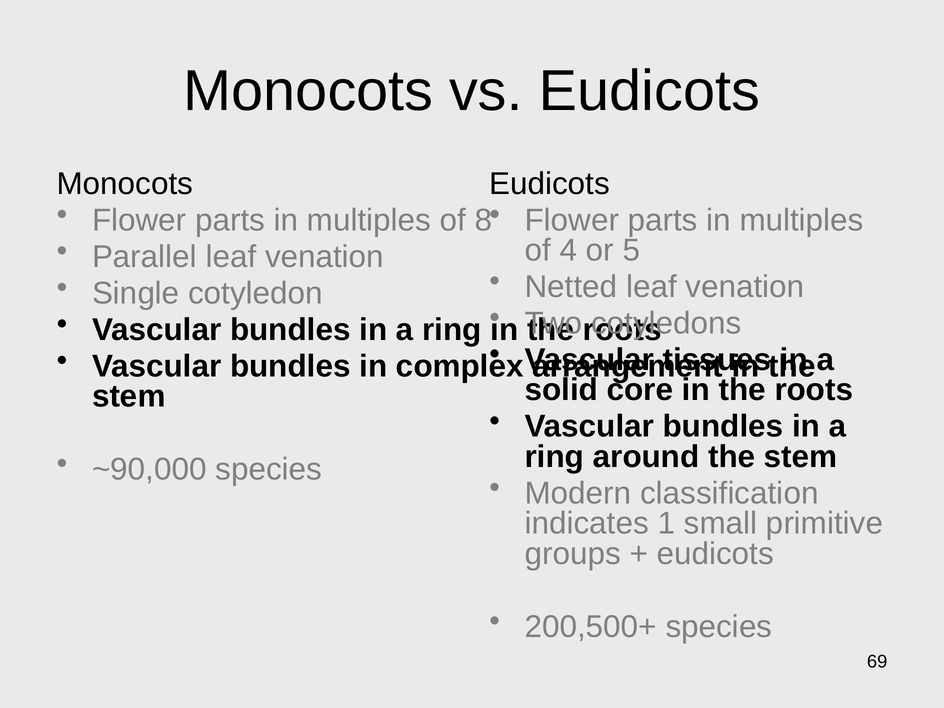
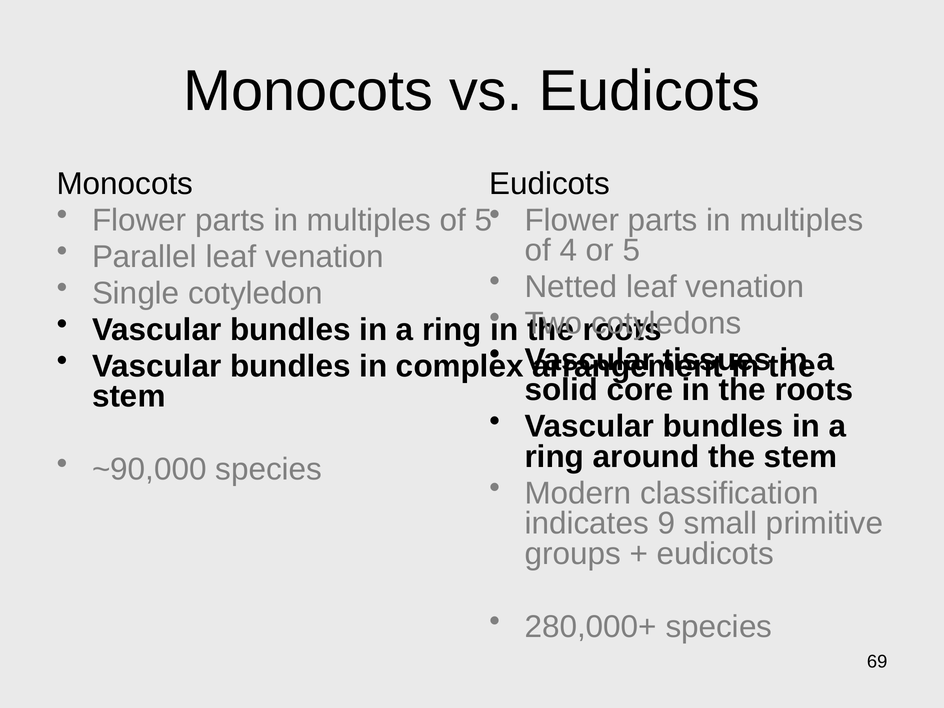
of 8: 8 -> 5
1: 1 -> 9
200,500+: 200,500+ -> 280,000+
